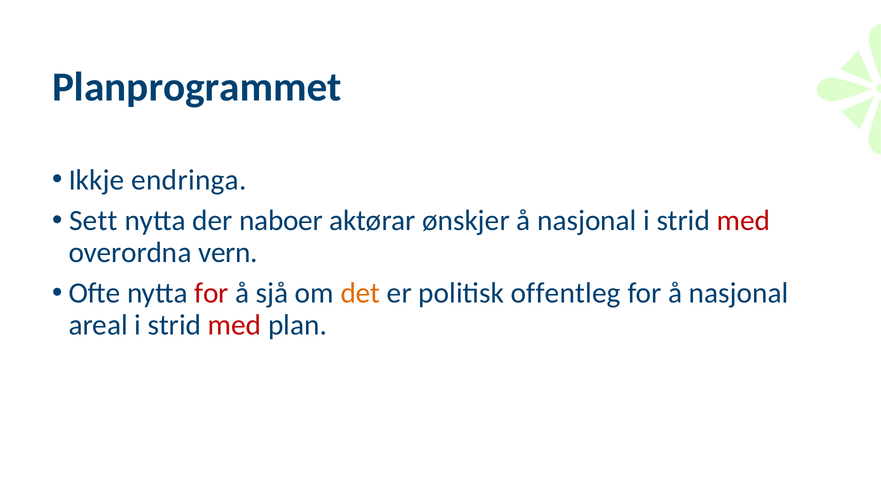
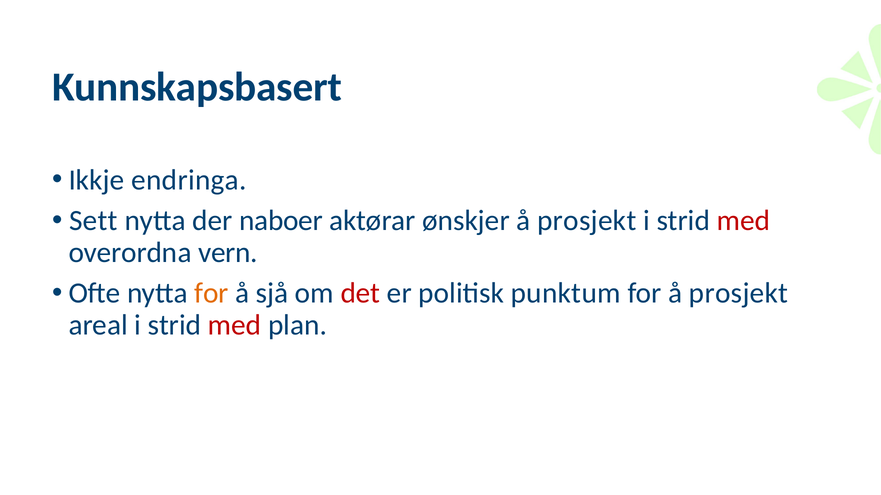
Planprogrammet: Planprogrammet -> Kunnskapsbasert
ønskjer å nasjonal: nasjonal -> prosjekt
for at (212, 294) colour: red -> orange
det colour: orange -> red
offentleg: offentleg -> punktum
for å nasjonal: nasjonal -> prosjekt
